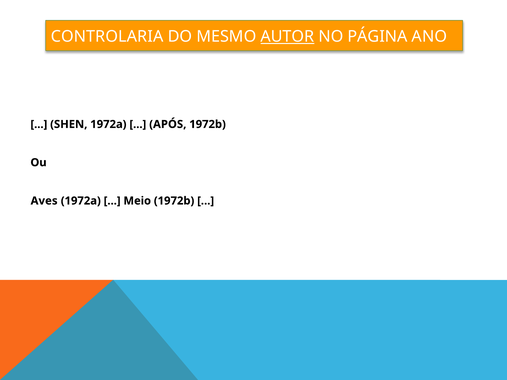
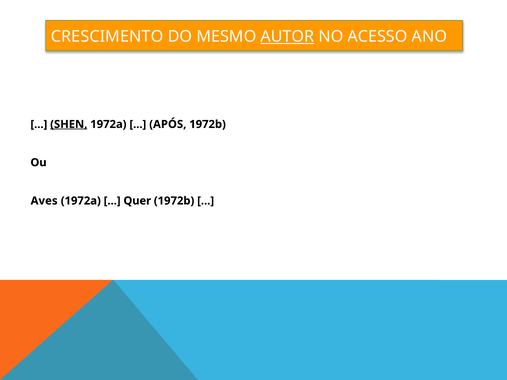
CONTROLARIA: CONTROLARIA -> CRESCIMENTO
PÁGINA: PÁGINA -> ACESSO
SHEN underline: none -> present
Meio: Meio -> Quer
